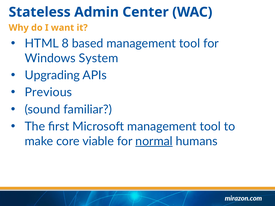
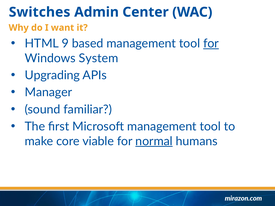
Stateless: Stateless -> Switches
8: 8 -> 9
for at (211, 44) underline: none -> present
Previous: Previous -> Manager
